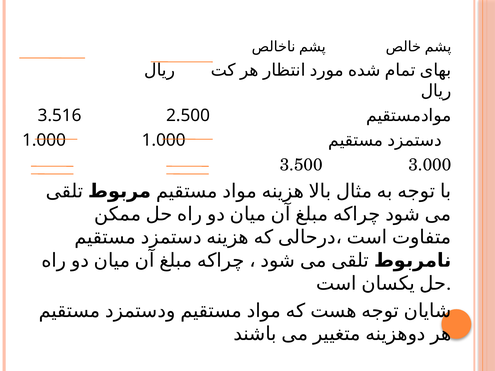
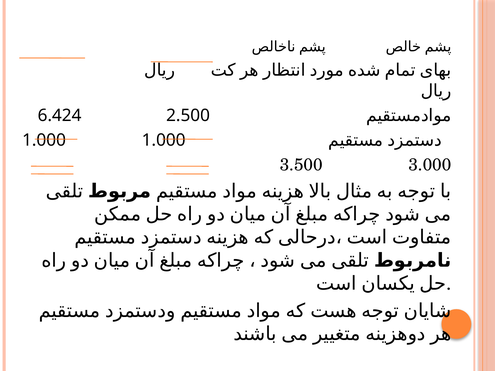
3.516: 3.516 -> 6.424
